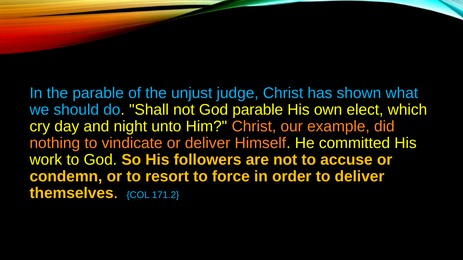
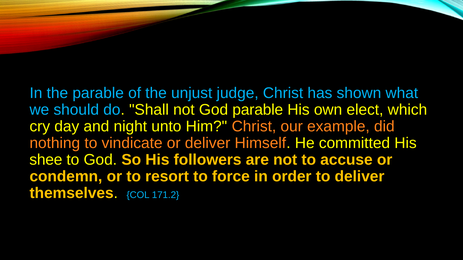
work: work -> shee
